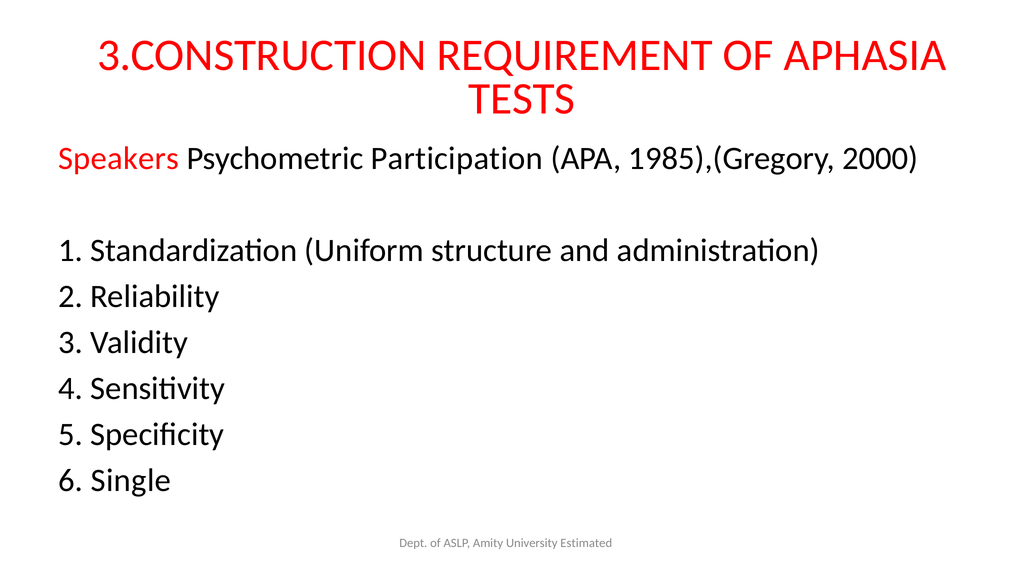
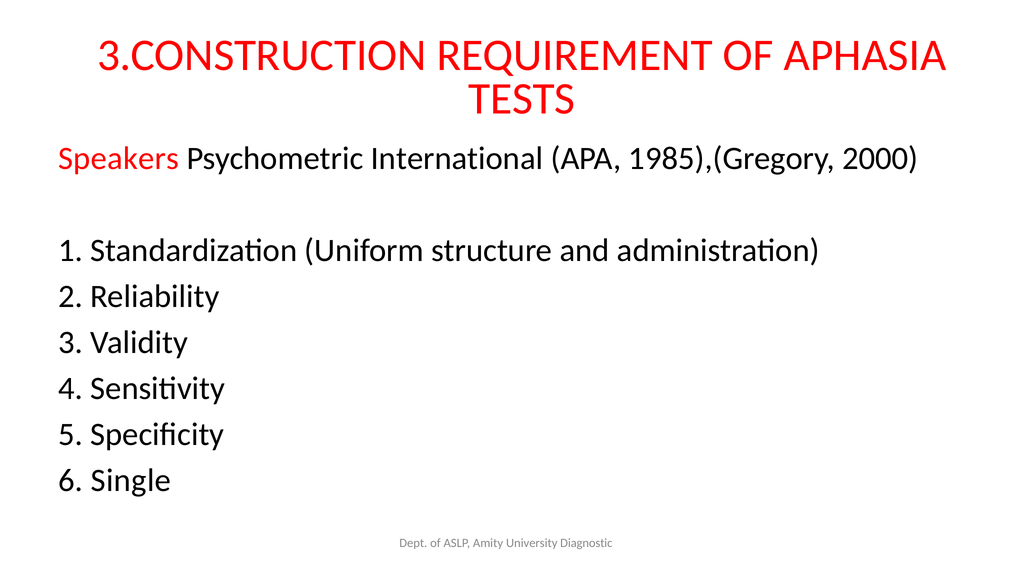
Participation: Participation -> International
Estimated: Estimated -> Diagnostic
